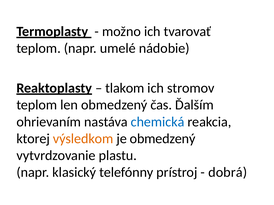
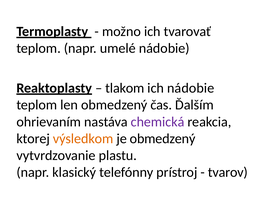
ich stromov: stromov -> nádobie
chemická colour: blue -> purple
dobrá: dobrá -> tvarov
